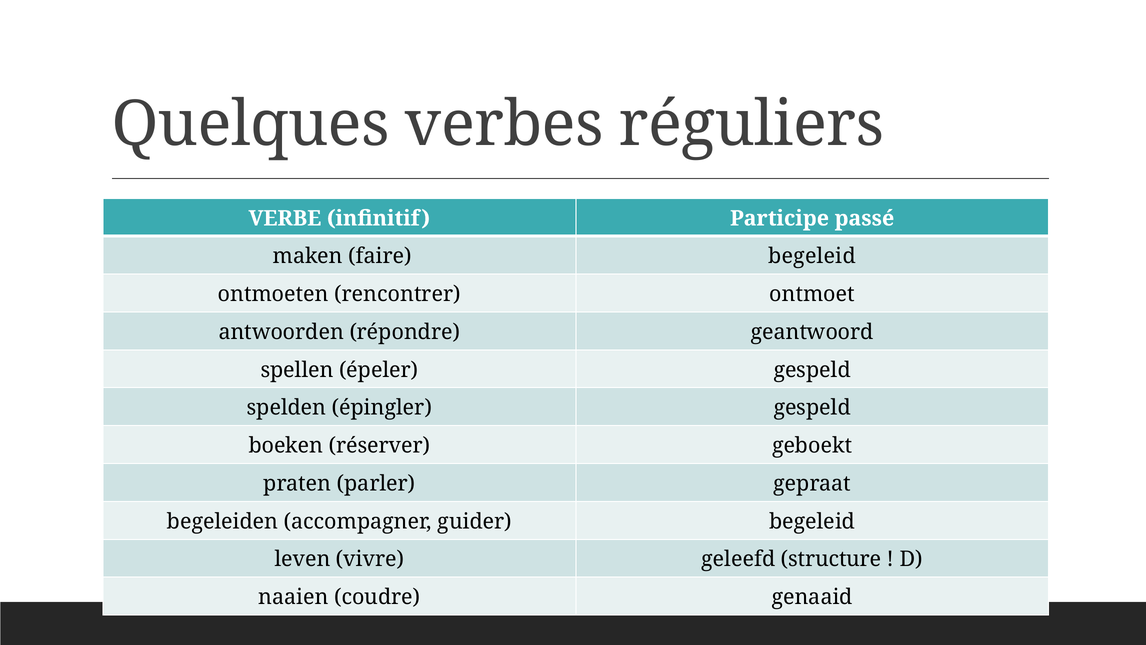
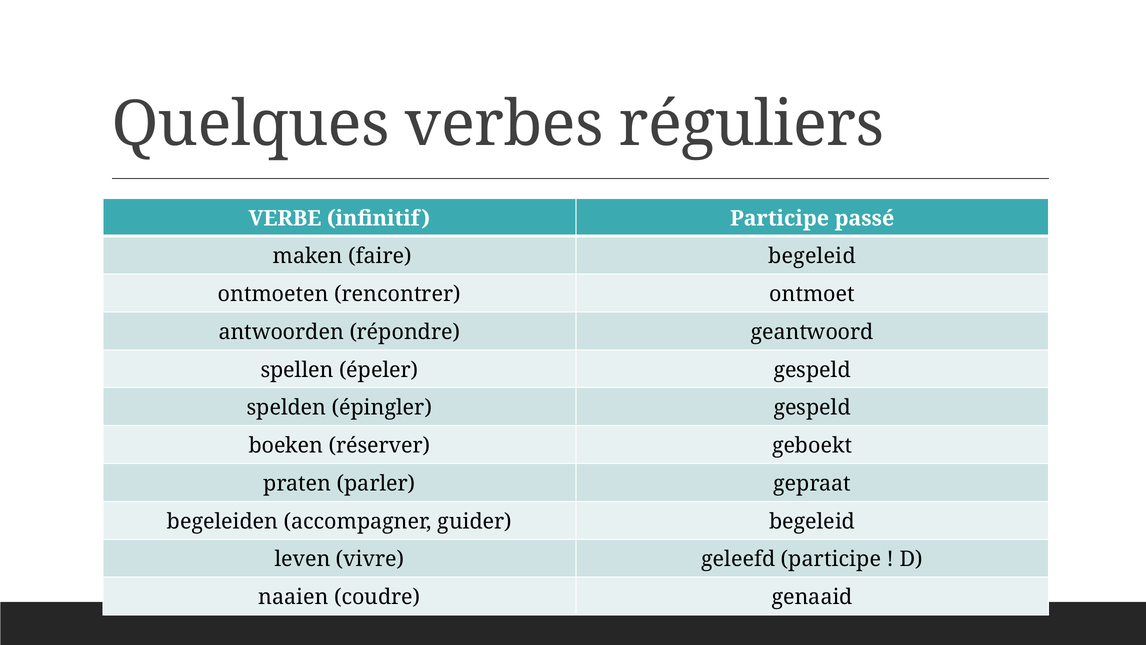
geleefd structure: structure -> participe
